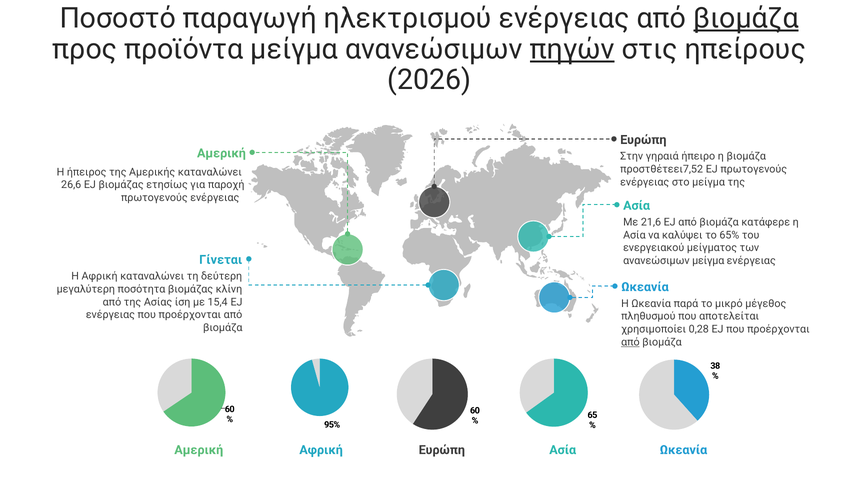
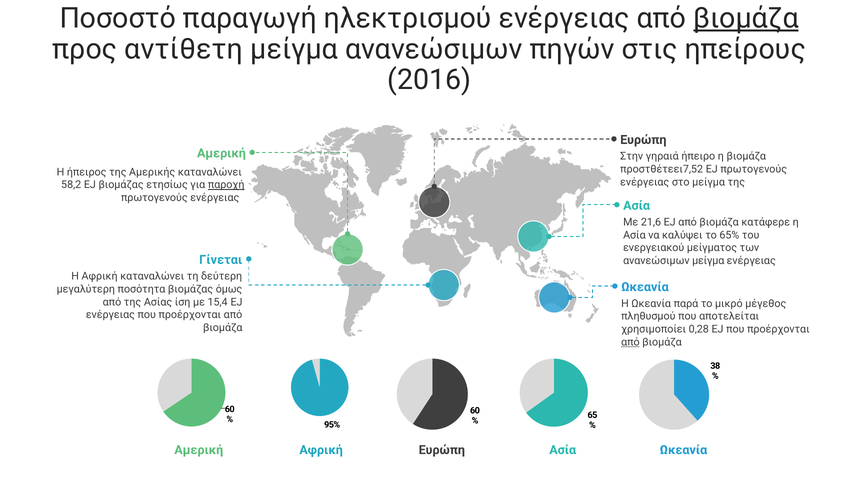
προϊόντα: προϊόντα -> αντίθετη
πηγών underline: present -> none
2026: 2026 -> 2016
26,6: 26,6 -> 58,2
παροχή underline: none -> present
κλίνη: κλίνη -> όμως
